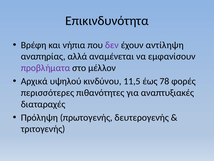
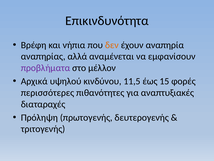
δεν colour: purple -> orange
αντίληψη: αντίληψη -> αναπηρία
78: 78 -> 15
